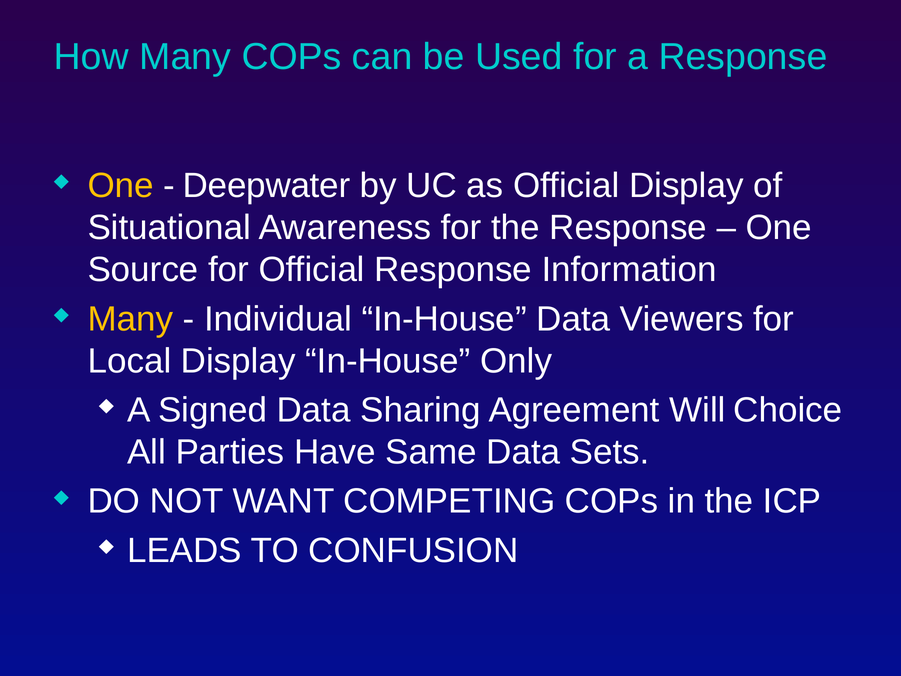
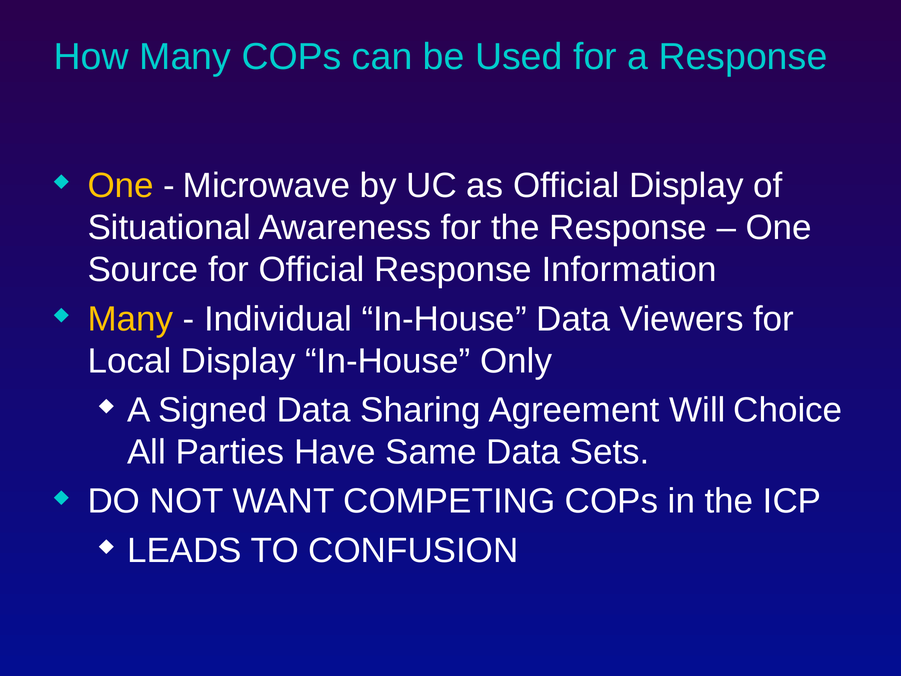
Deepwater: Deepwater -> Microwave
